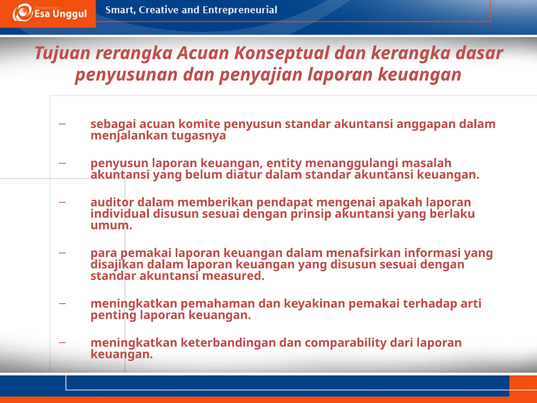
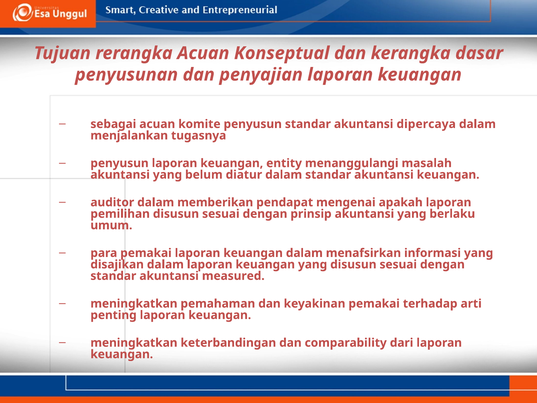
anggapan: anggapan -> dipercaya
individual: individual -> pemilihan
